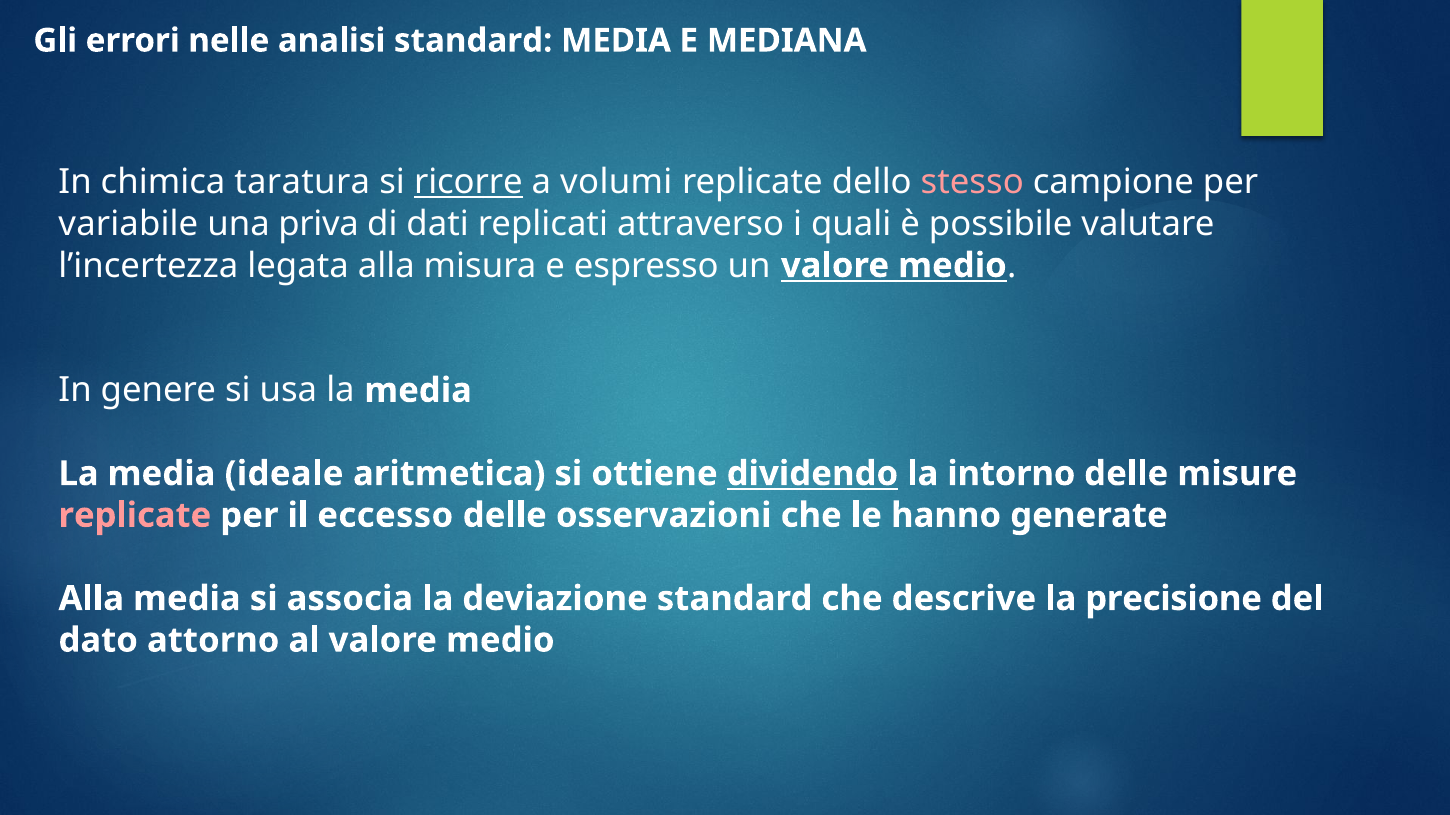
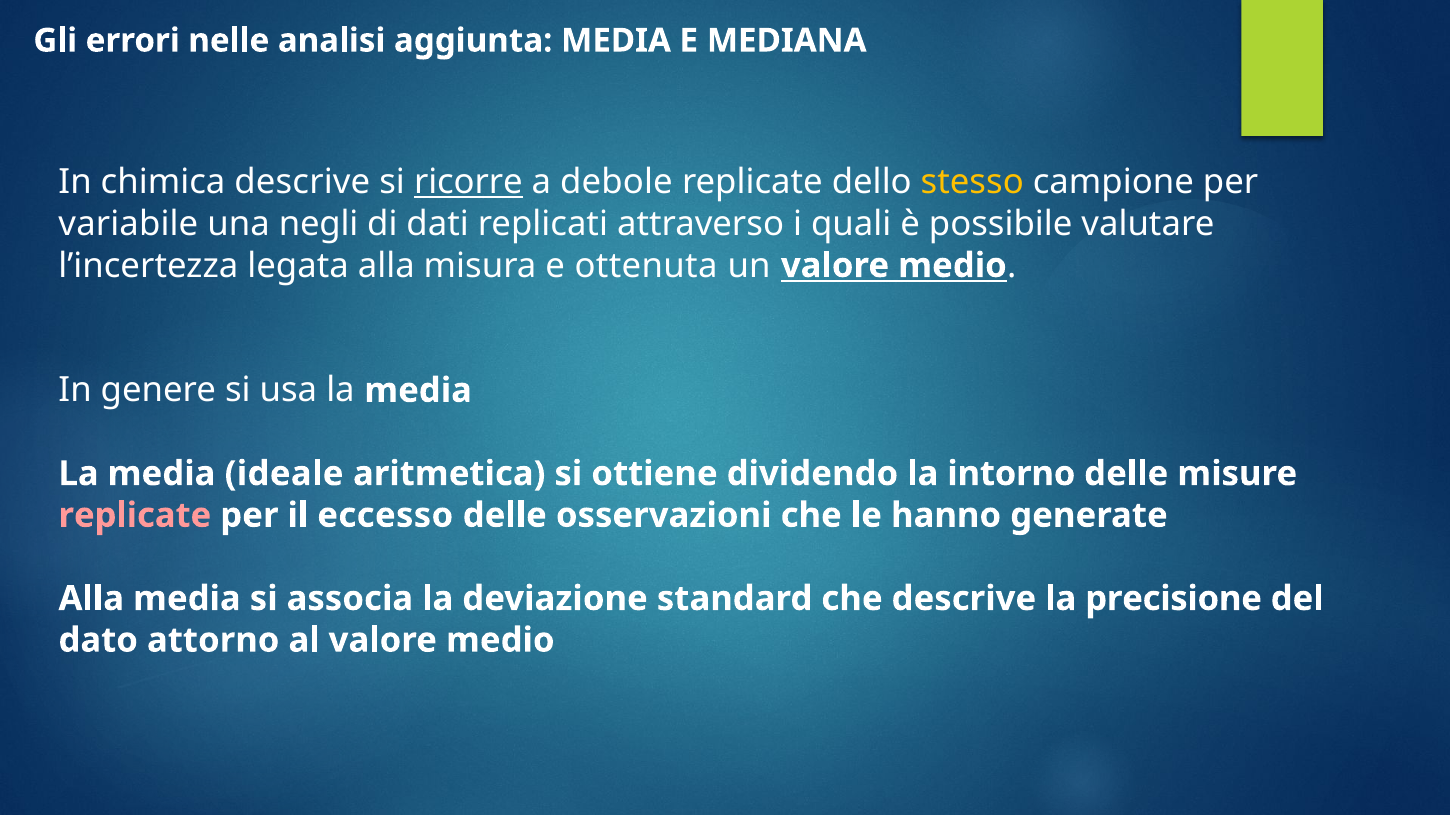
analisi standard: standard -> aggiunta
chimica taratura: taratura -> descrive
volumi: volumi -> debole
stesso colour: pink -> yellow
priva: priva -> negli
espresso: espresso -> ottenuta
dividendo underline: present -> none
